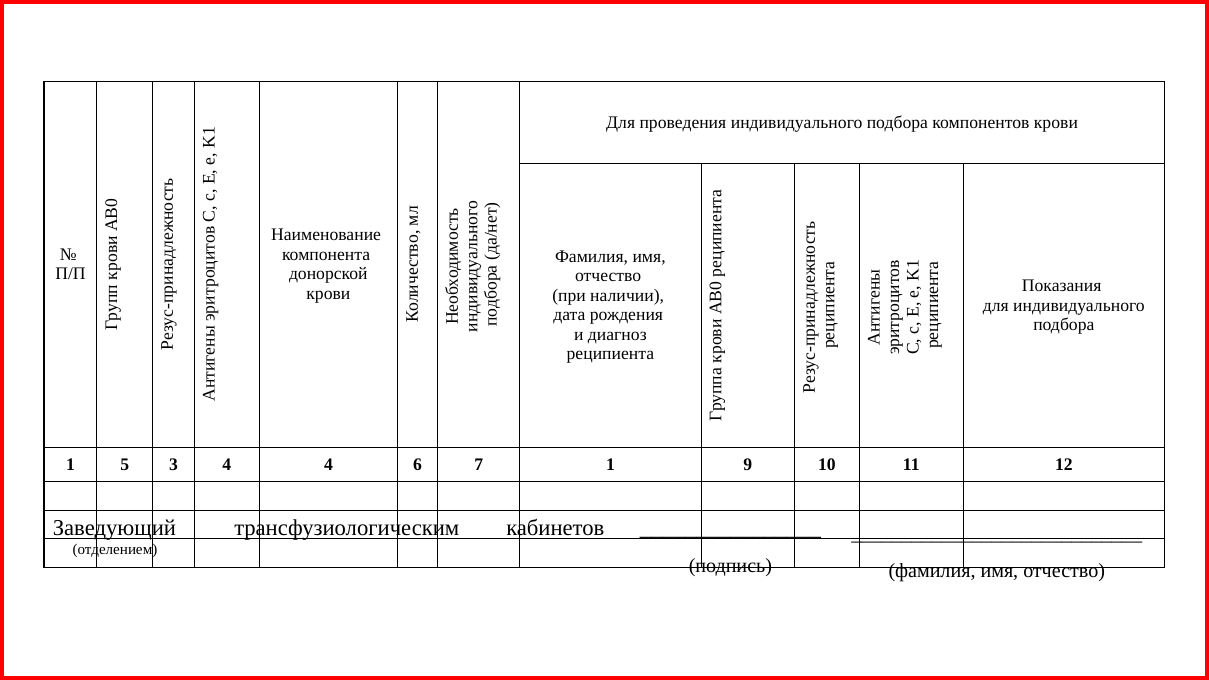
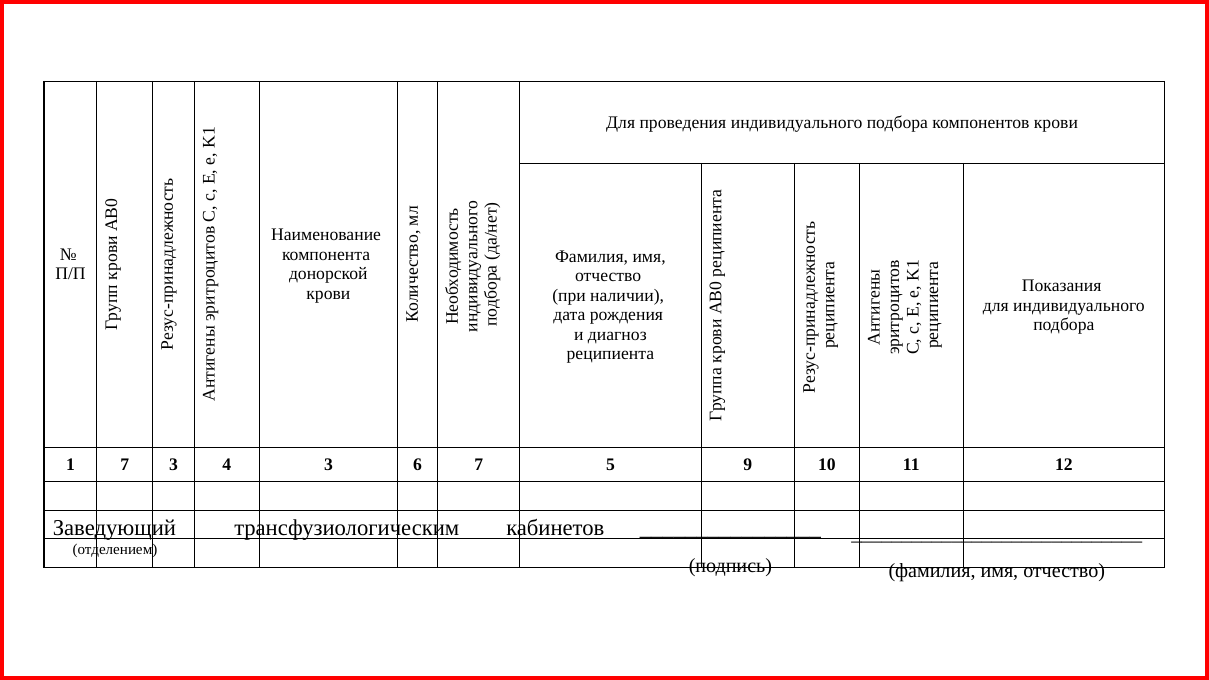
1 5: 5 -> 7
4 4: 4 -> 3
7 1: 1 -> 5
